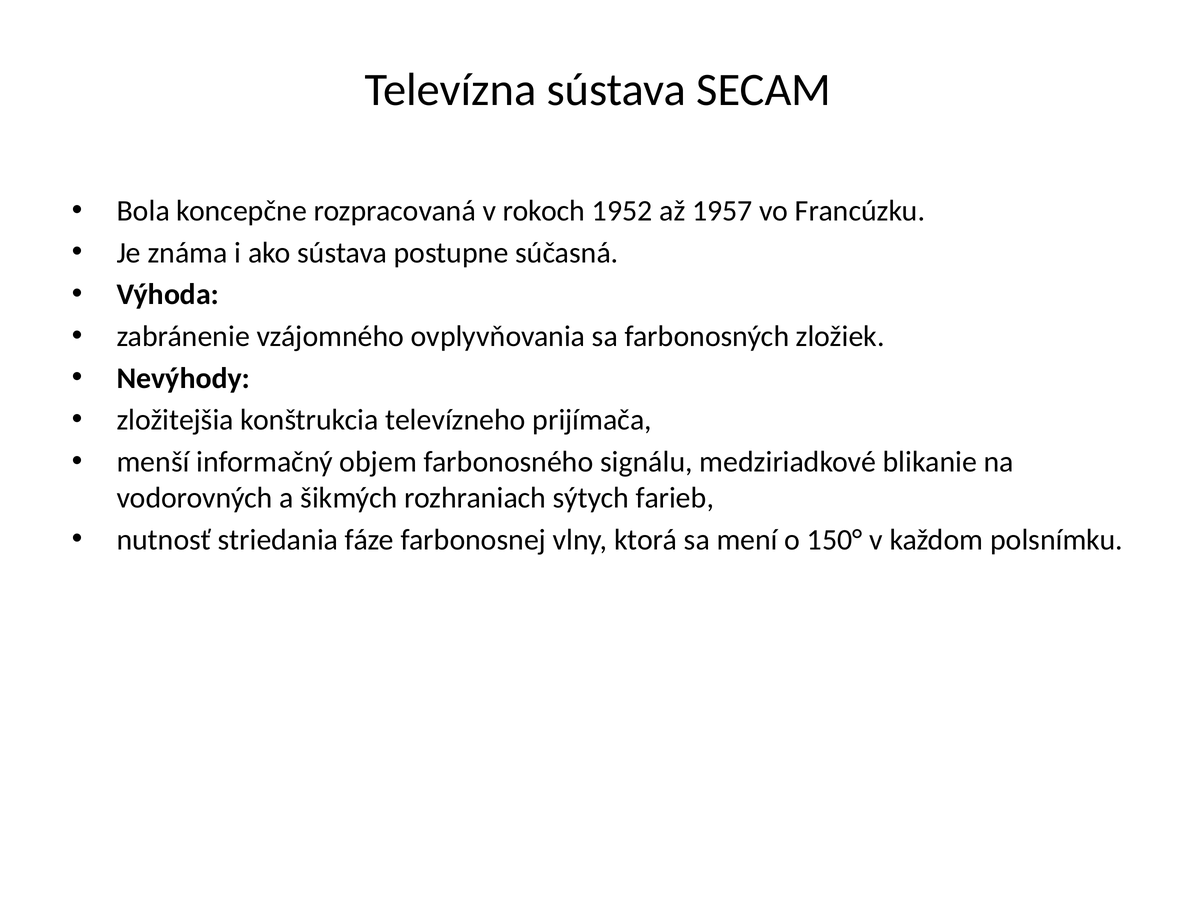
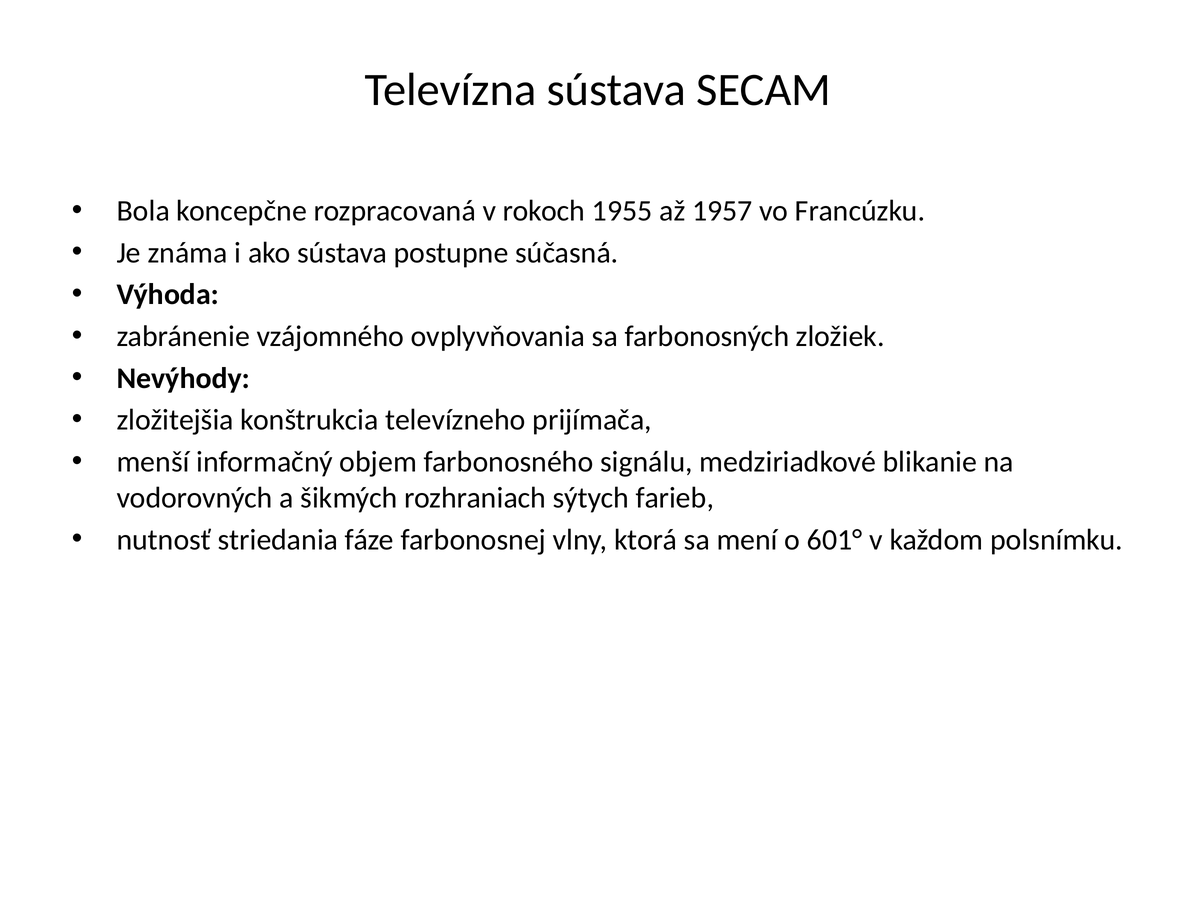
1952: 1952 -> 1955
150°: 150° -> 601°
